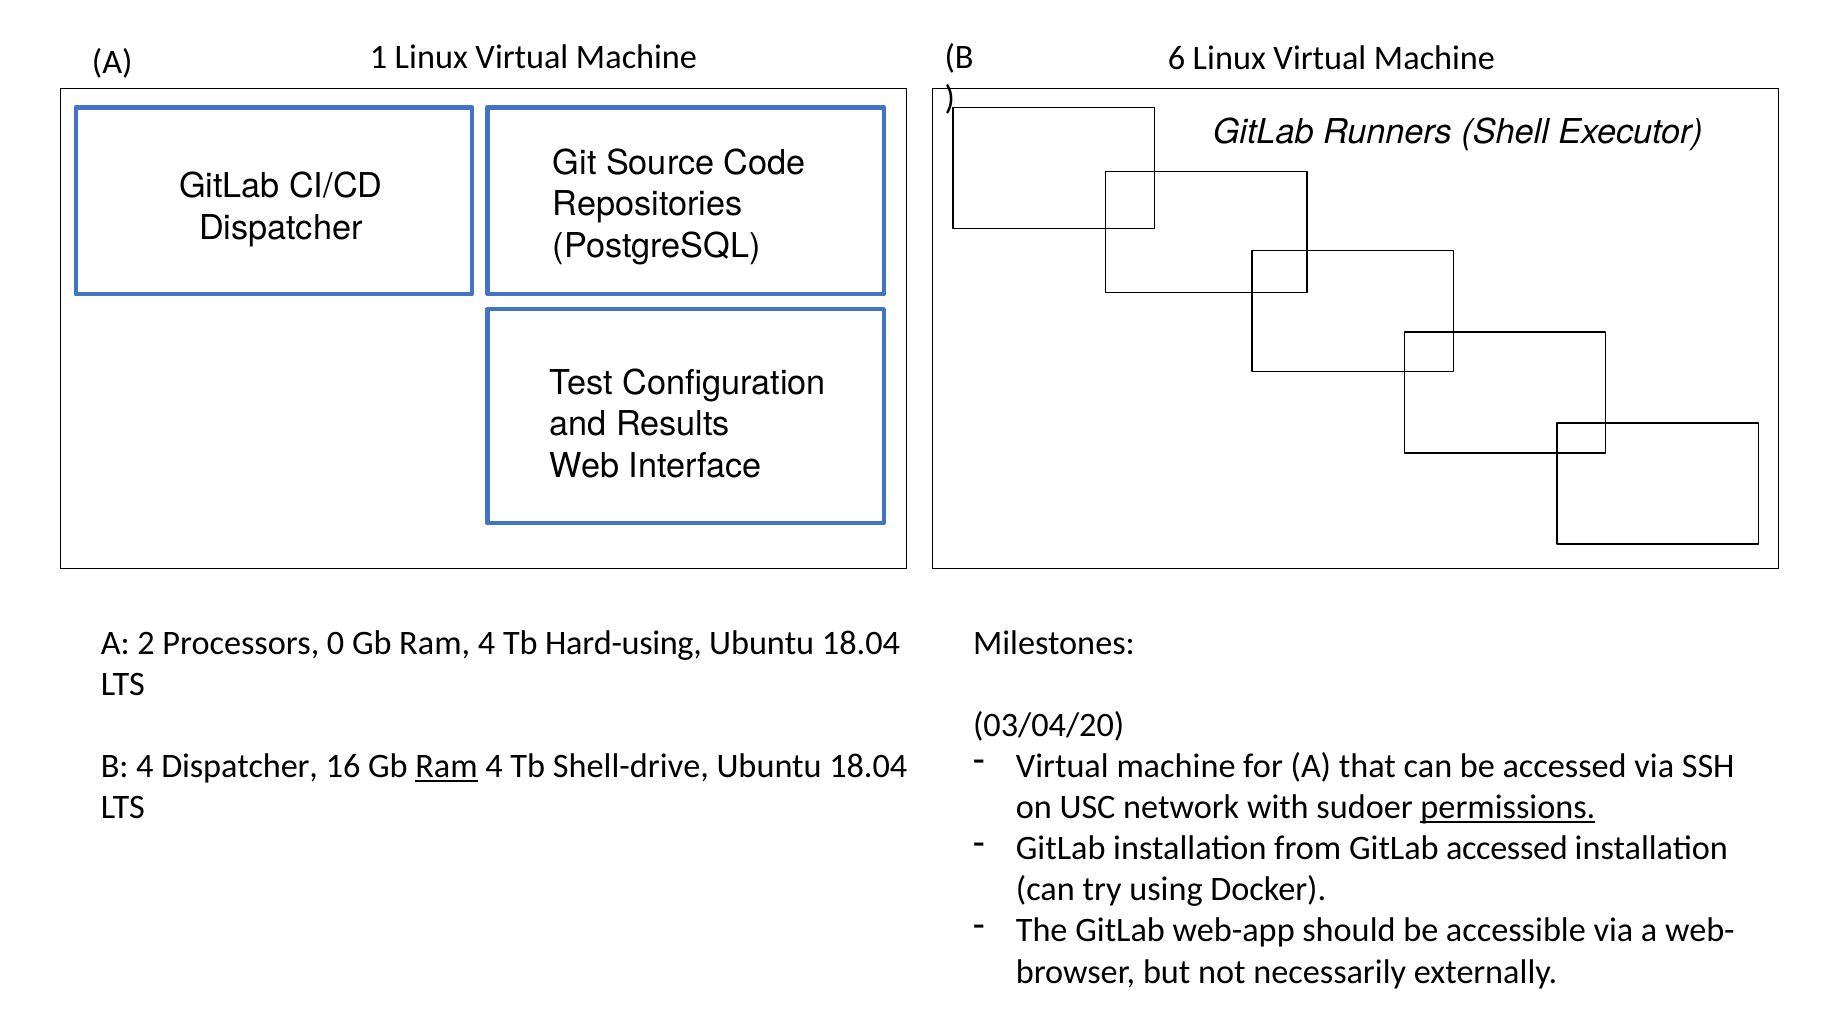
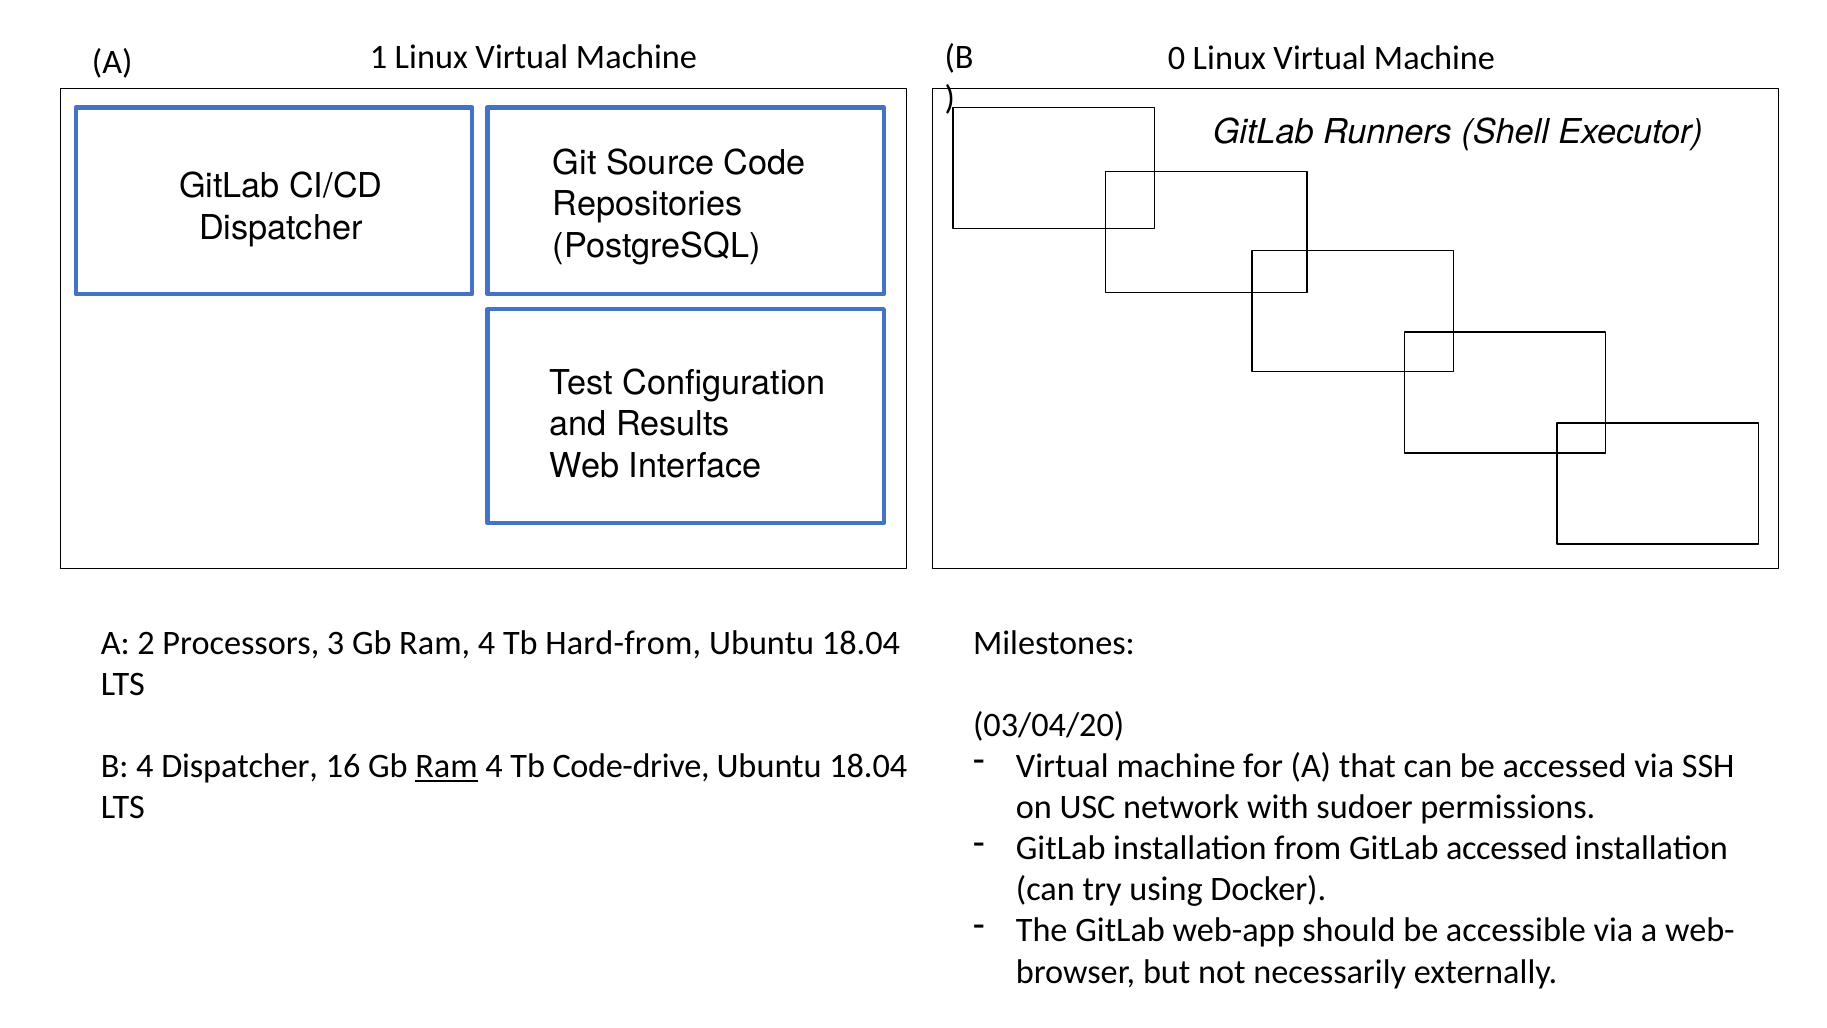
6: 6 -> 0
0: 0 -> 3
Hard-using: Hard-using -> Hard-from
Shell-drive: Shell-drive -> Code-drive
permissions underline: present -> none
